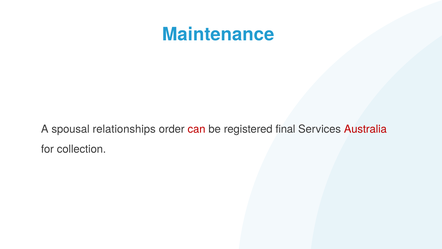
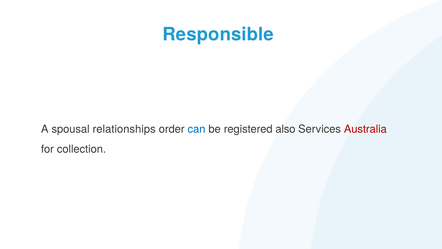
Maintenance: Maintenance -> Responsible
can colour: red -> blue
final: final -> also
